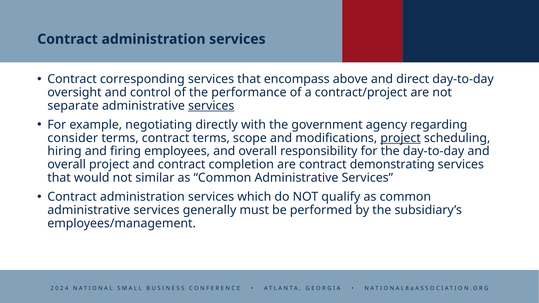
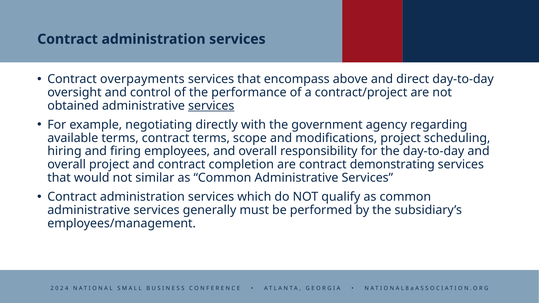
corresponding: corresponding -> overpayments
separate: separate -> obtained
consider: consider -> available
project at (401, 138) underline: present -> none
